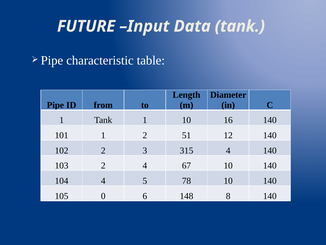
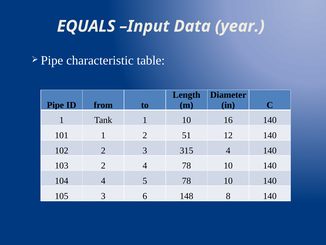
FUTURE: FUTURE -> EQUALS
Data tank: tank -> year
4 67: 67 -> 78
105 0: 0 -> 3
